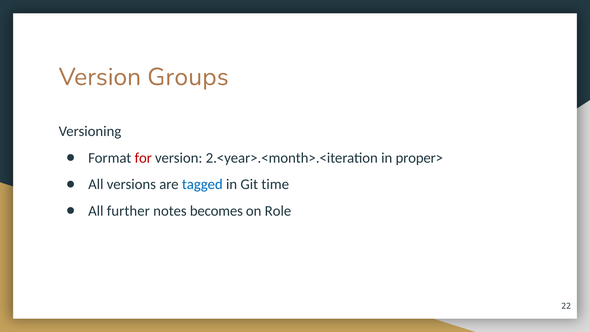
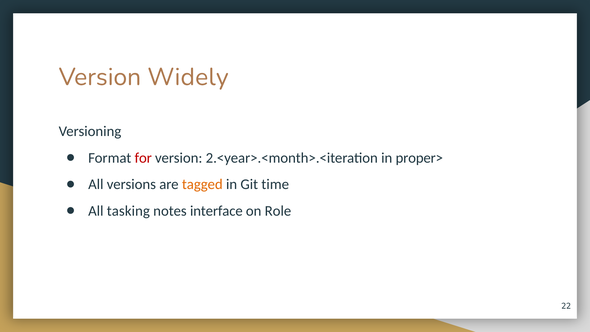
Groups: Groups -> Widely
tagged colour: blue -> orange
further: further -> tasking
becomes: becomes -> interface
